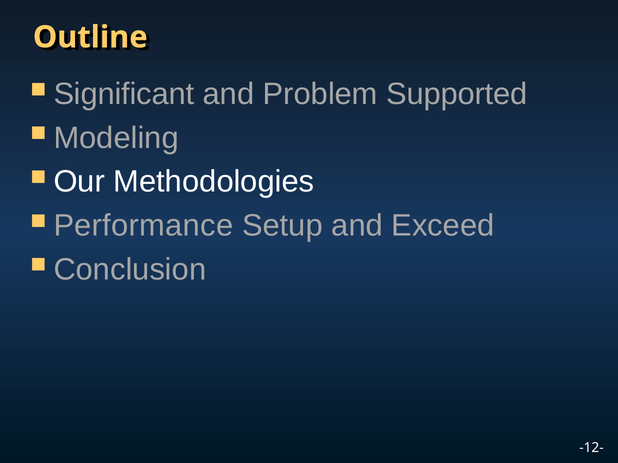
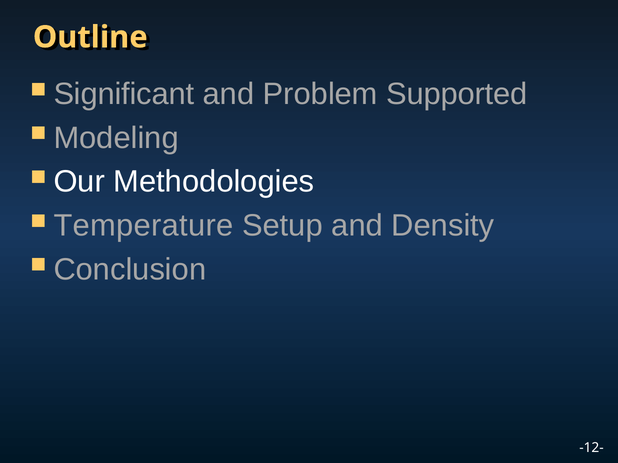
Performance: Performance -> Temperature
Exceed: Exceed -> Density
